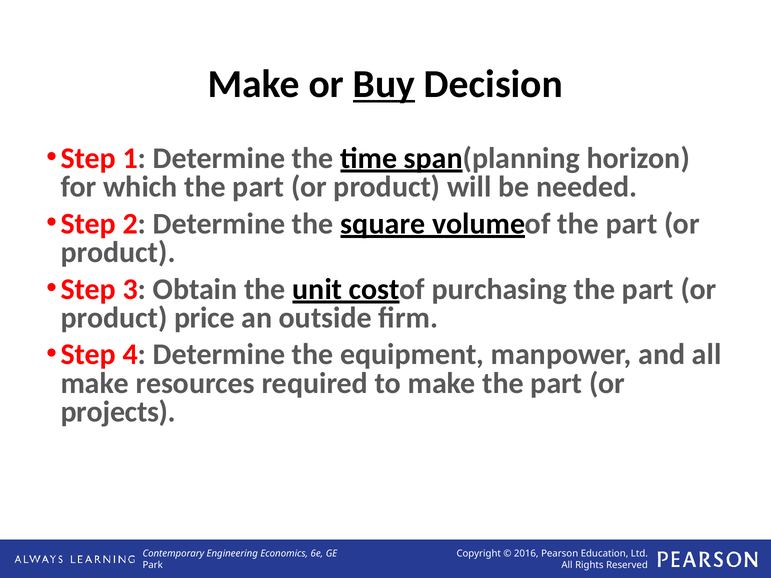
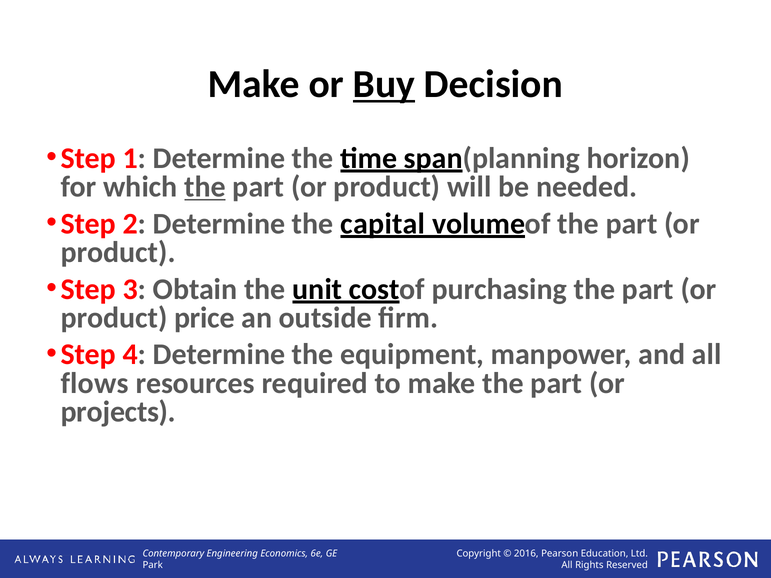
the at (205, 187) underline: none -> present
square: square -> capital
make at (95, 383): make -> flows
